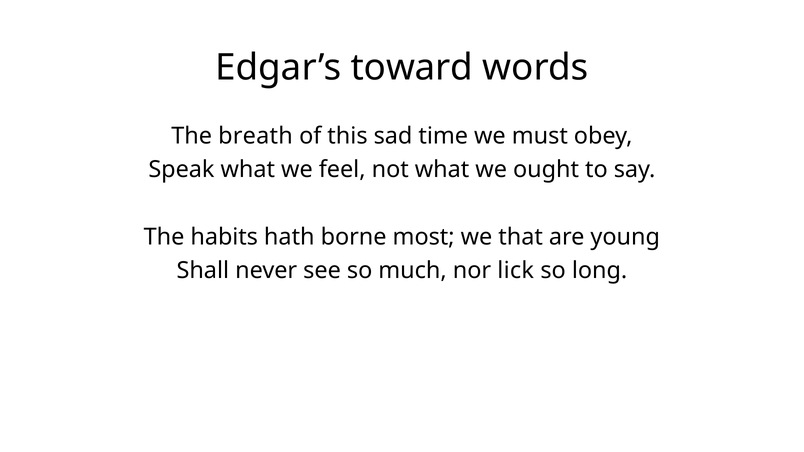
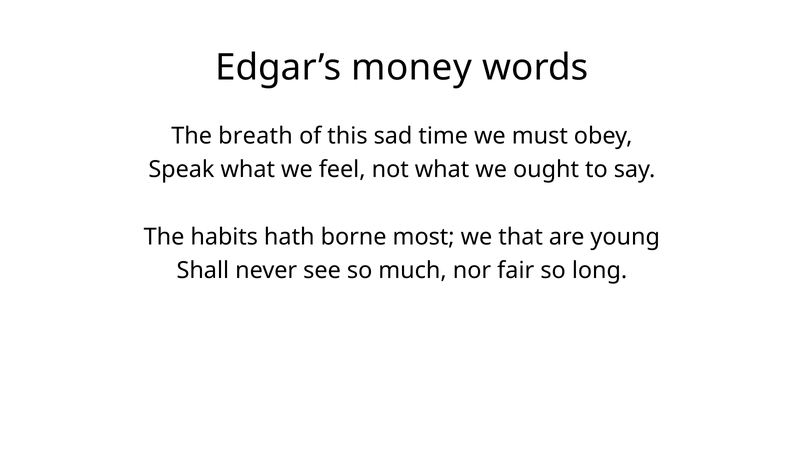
toward: toward -> money
lick: lick -> fair
